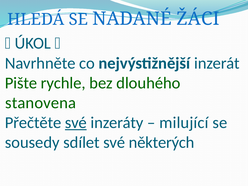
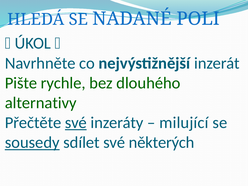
ŽÁCI: ŽÁCI -> POLI
stanovena: stanovena -> alternativy
sousedy underline: none -> present
